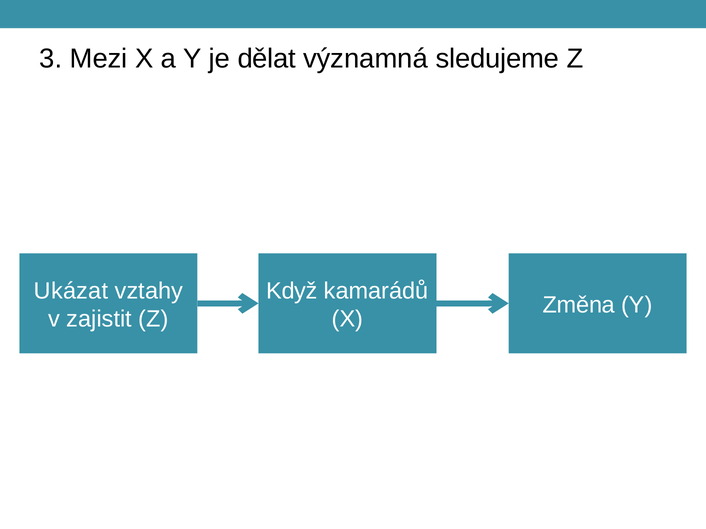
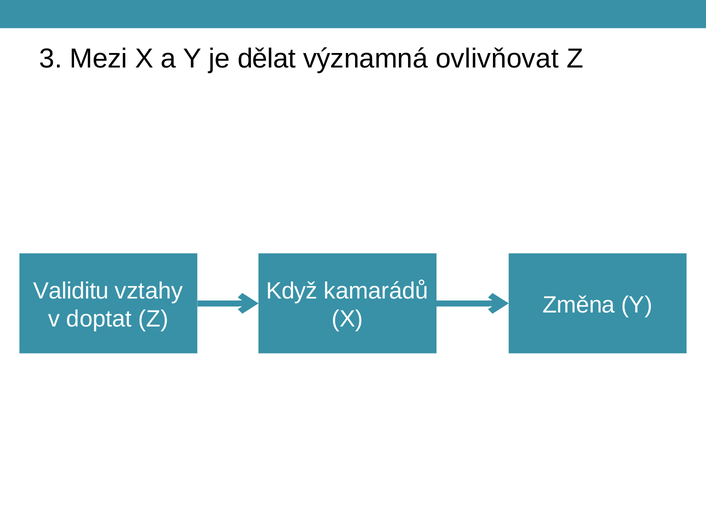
sledujeme: sledujeme -> ovlivňovat
Ukázat: Ukázat -> Validitu
zajistit: zajistit -> doptat
